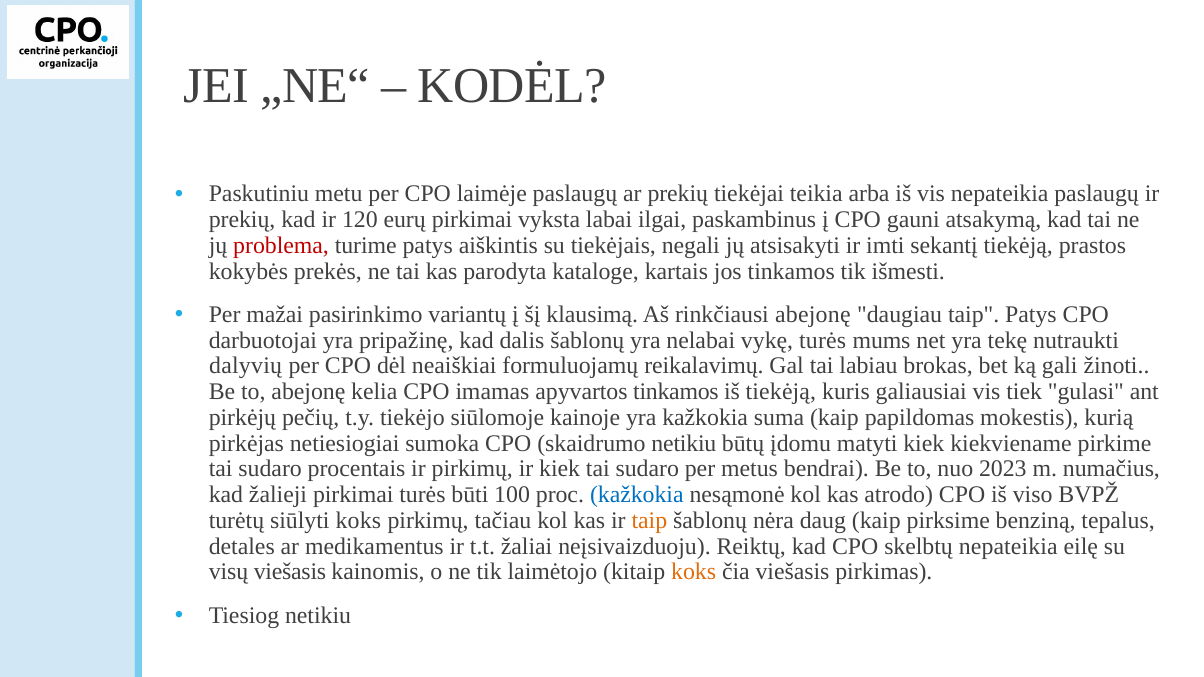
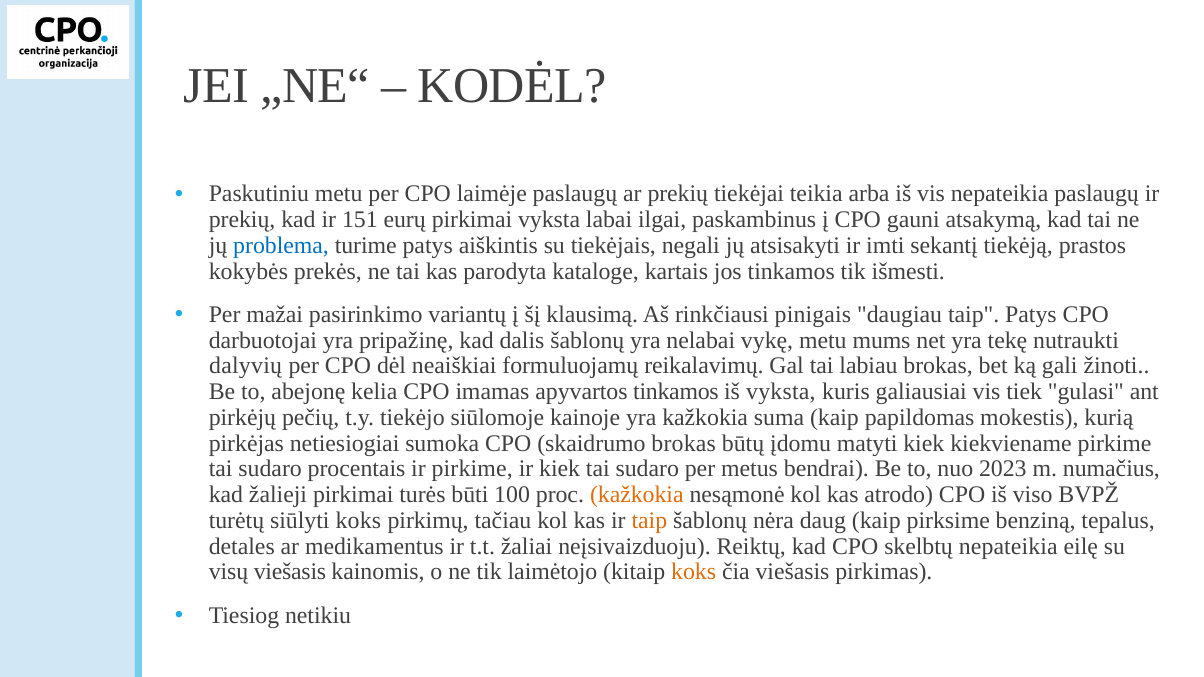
120: 120 -> 151
problema colour: red -> blue
rinkčiausi abejonę: abejonę -> pinigais
vykę turės: turės -> metu
iš tiekėją: tiekėją -> vyksta
skaidrumo netikiu: netikiu -> brokas
ir pirkimų: pirkimų -> pirkime
kažkokia at (637, 495) colour: blue -> orange
